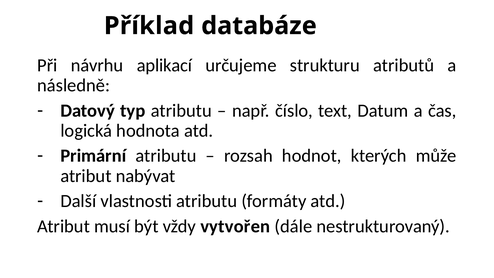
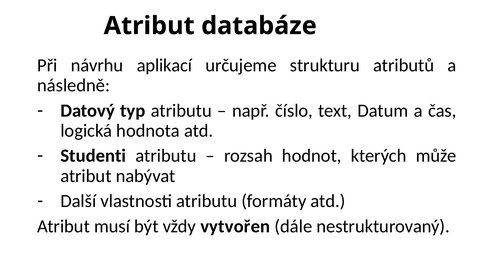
Příklad at (149, 26): Příklad -> Atribut
Primární: Primární -> Studenti
